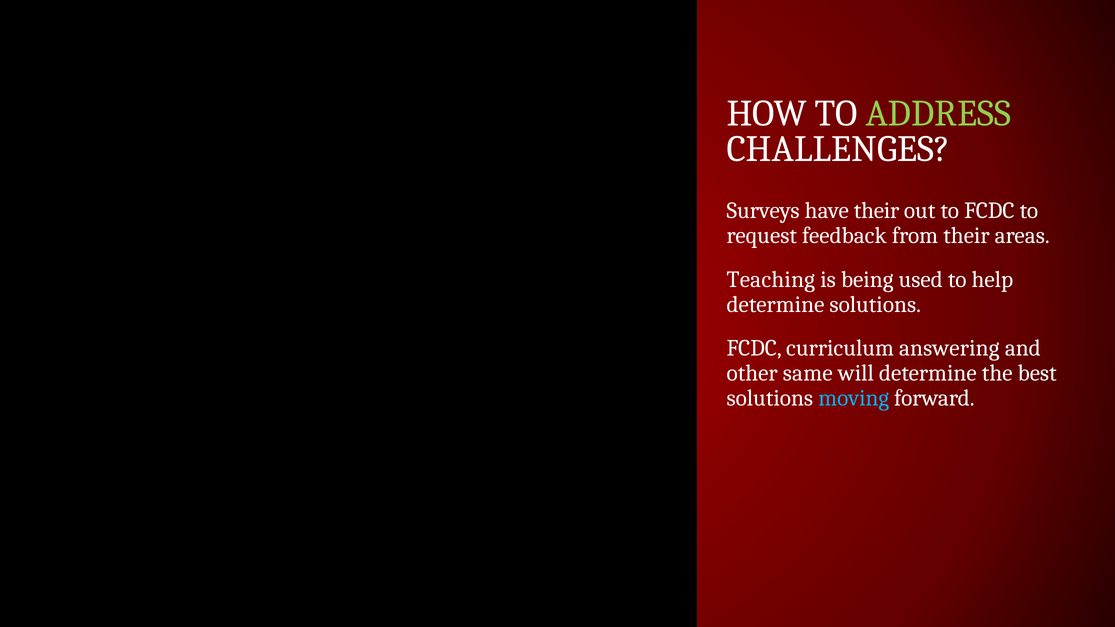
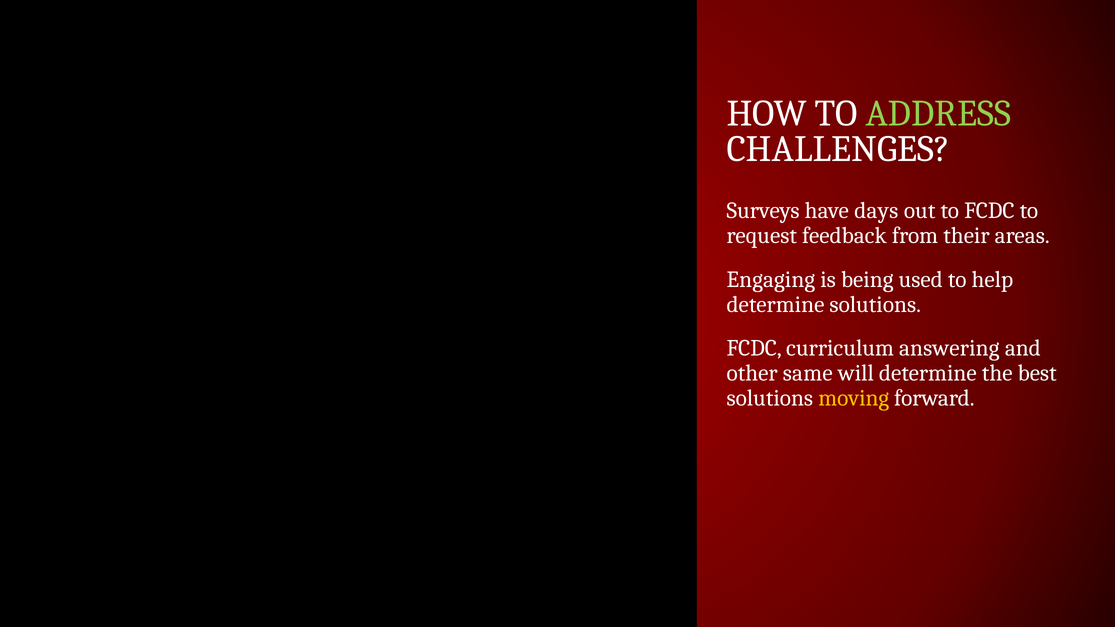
have their: their -> days
Teaching: Teaching -> Engaging
moving colour: light blue -> yellow
